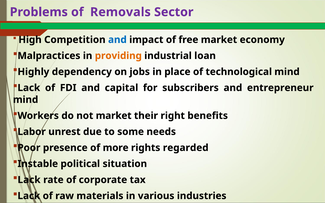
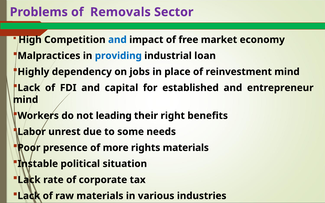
providing colour: orange -> blue
technological: technological -> reinvestment
subscribers: subscribers -> established
not market: market -> leading
rights regarded: regarded -> materials
